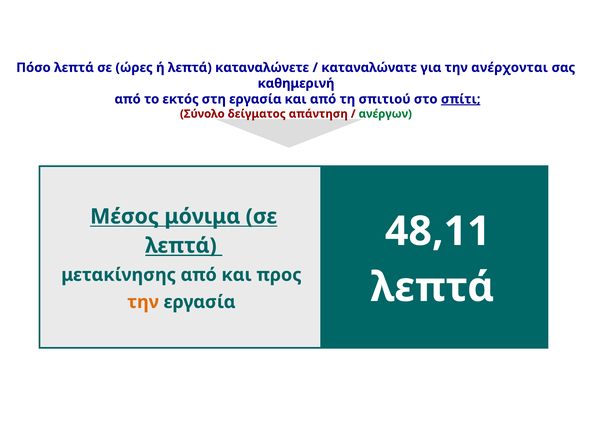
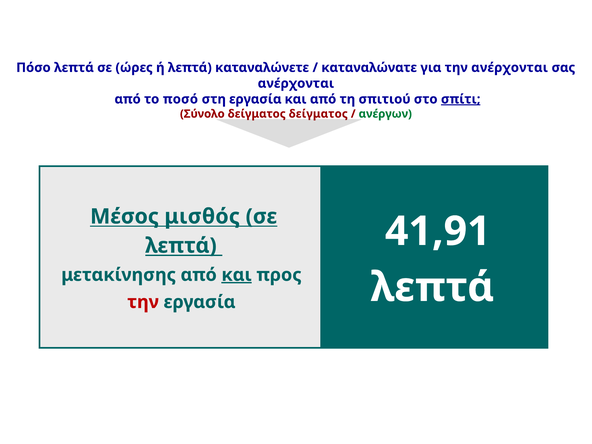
καθημερινή at (296, 83): καθημερινή -> ανέρχονται
εκτός: εκτός -> ποσό
δείγματος απάντηση: απάντηση -> δείγματος
μόνιμα: μόνιμα -> μισθός
48,11: 48,11 -> 41,91
και at (237, 275) underline: none -> present
την at (143, 302) colour: orange -> red
